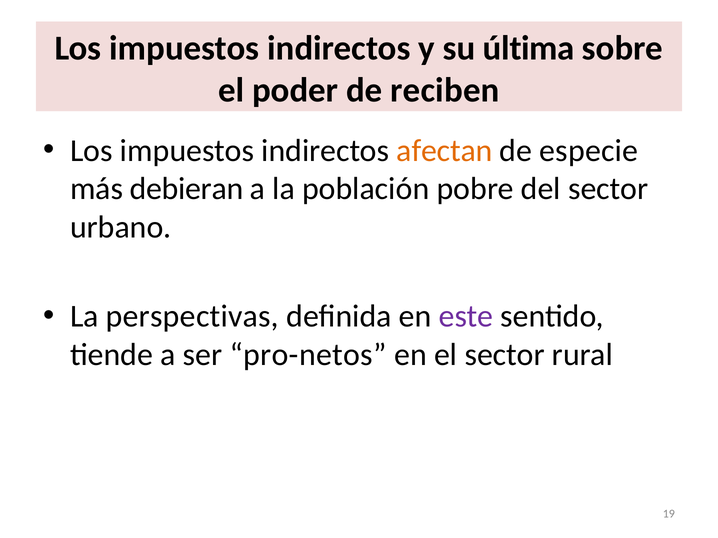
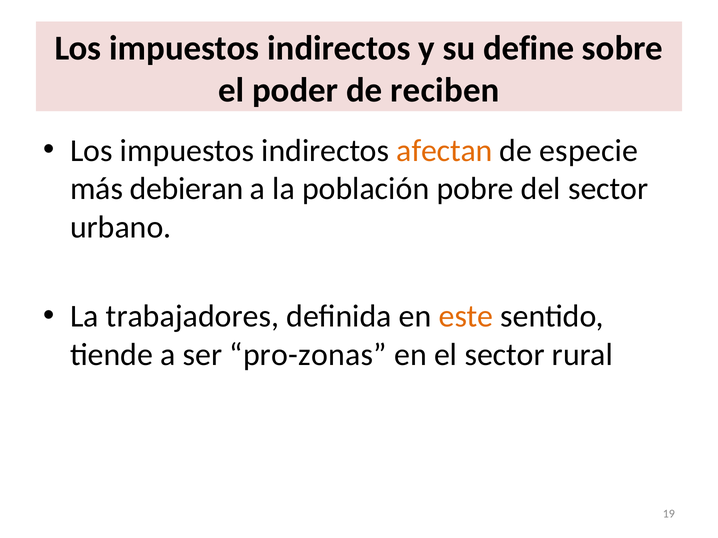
última: última -> define
perspectivas: perspectivas -> trabajadores
este colour: purple -> orange
pro-netos: pro-netos -> pro-zonas
